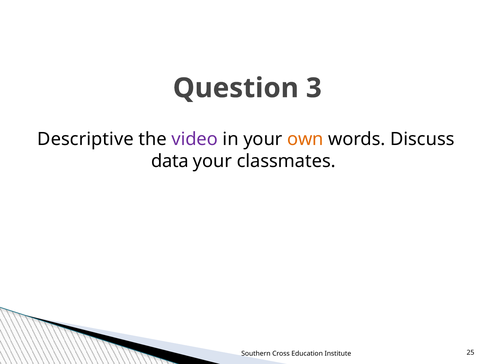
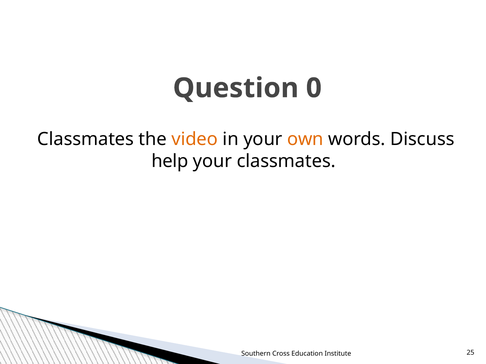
3: 3 -> 0
Descriptive at (86, 139): Descriptive -> Classmates
video colour: purple -> orange
data: data -> help
